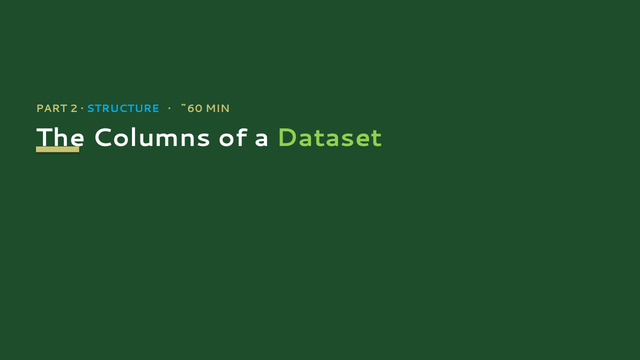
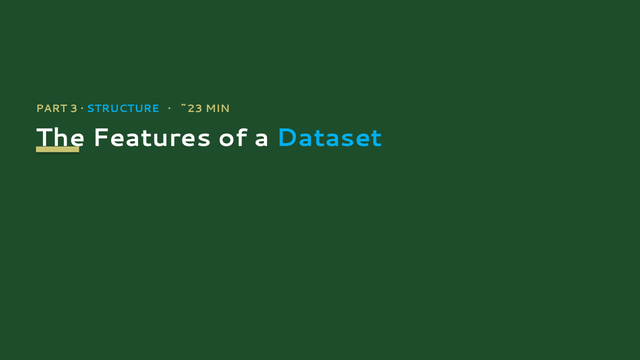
2: 2 -> 3
~60: ~60 -> ~23
Columns: Columns -> Features
Dataset colour: light green -> light blue
